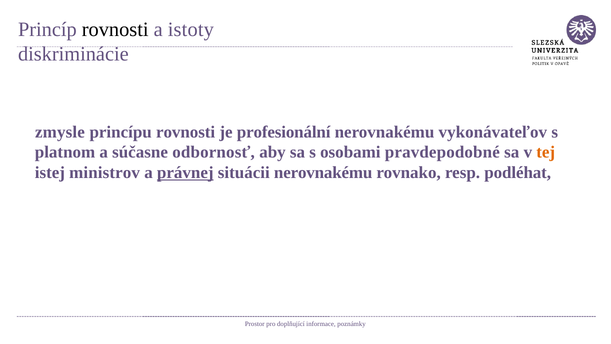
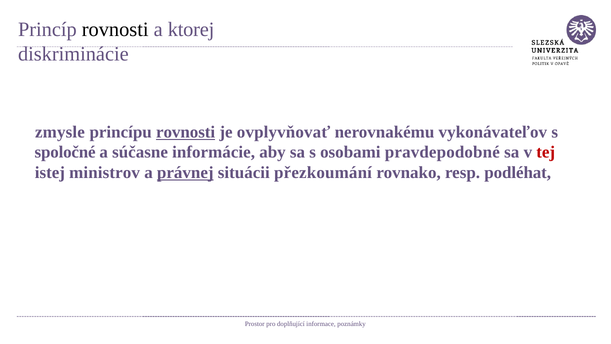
istoty: istoty -> ktorej
rovnosti at (186, 132) underline: none -> present
profesionální: profesionální -> ovplyvňovať
platnom: platnom -> spoločné
odbornosť: odbornosť -> informácie
tej colour: orange -> red
situácii nerovnakému: nerovnakému -> přezkoumání
